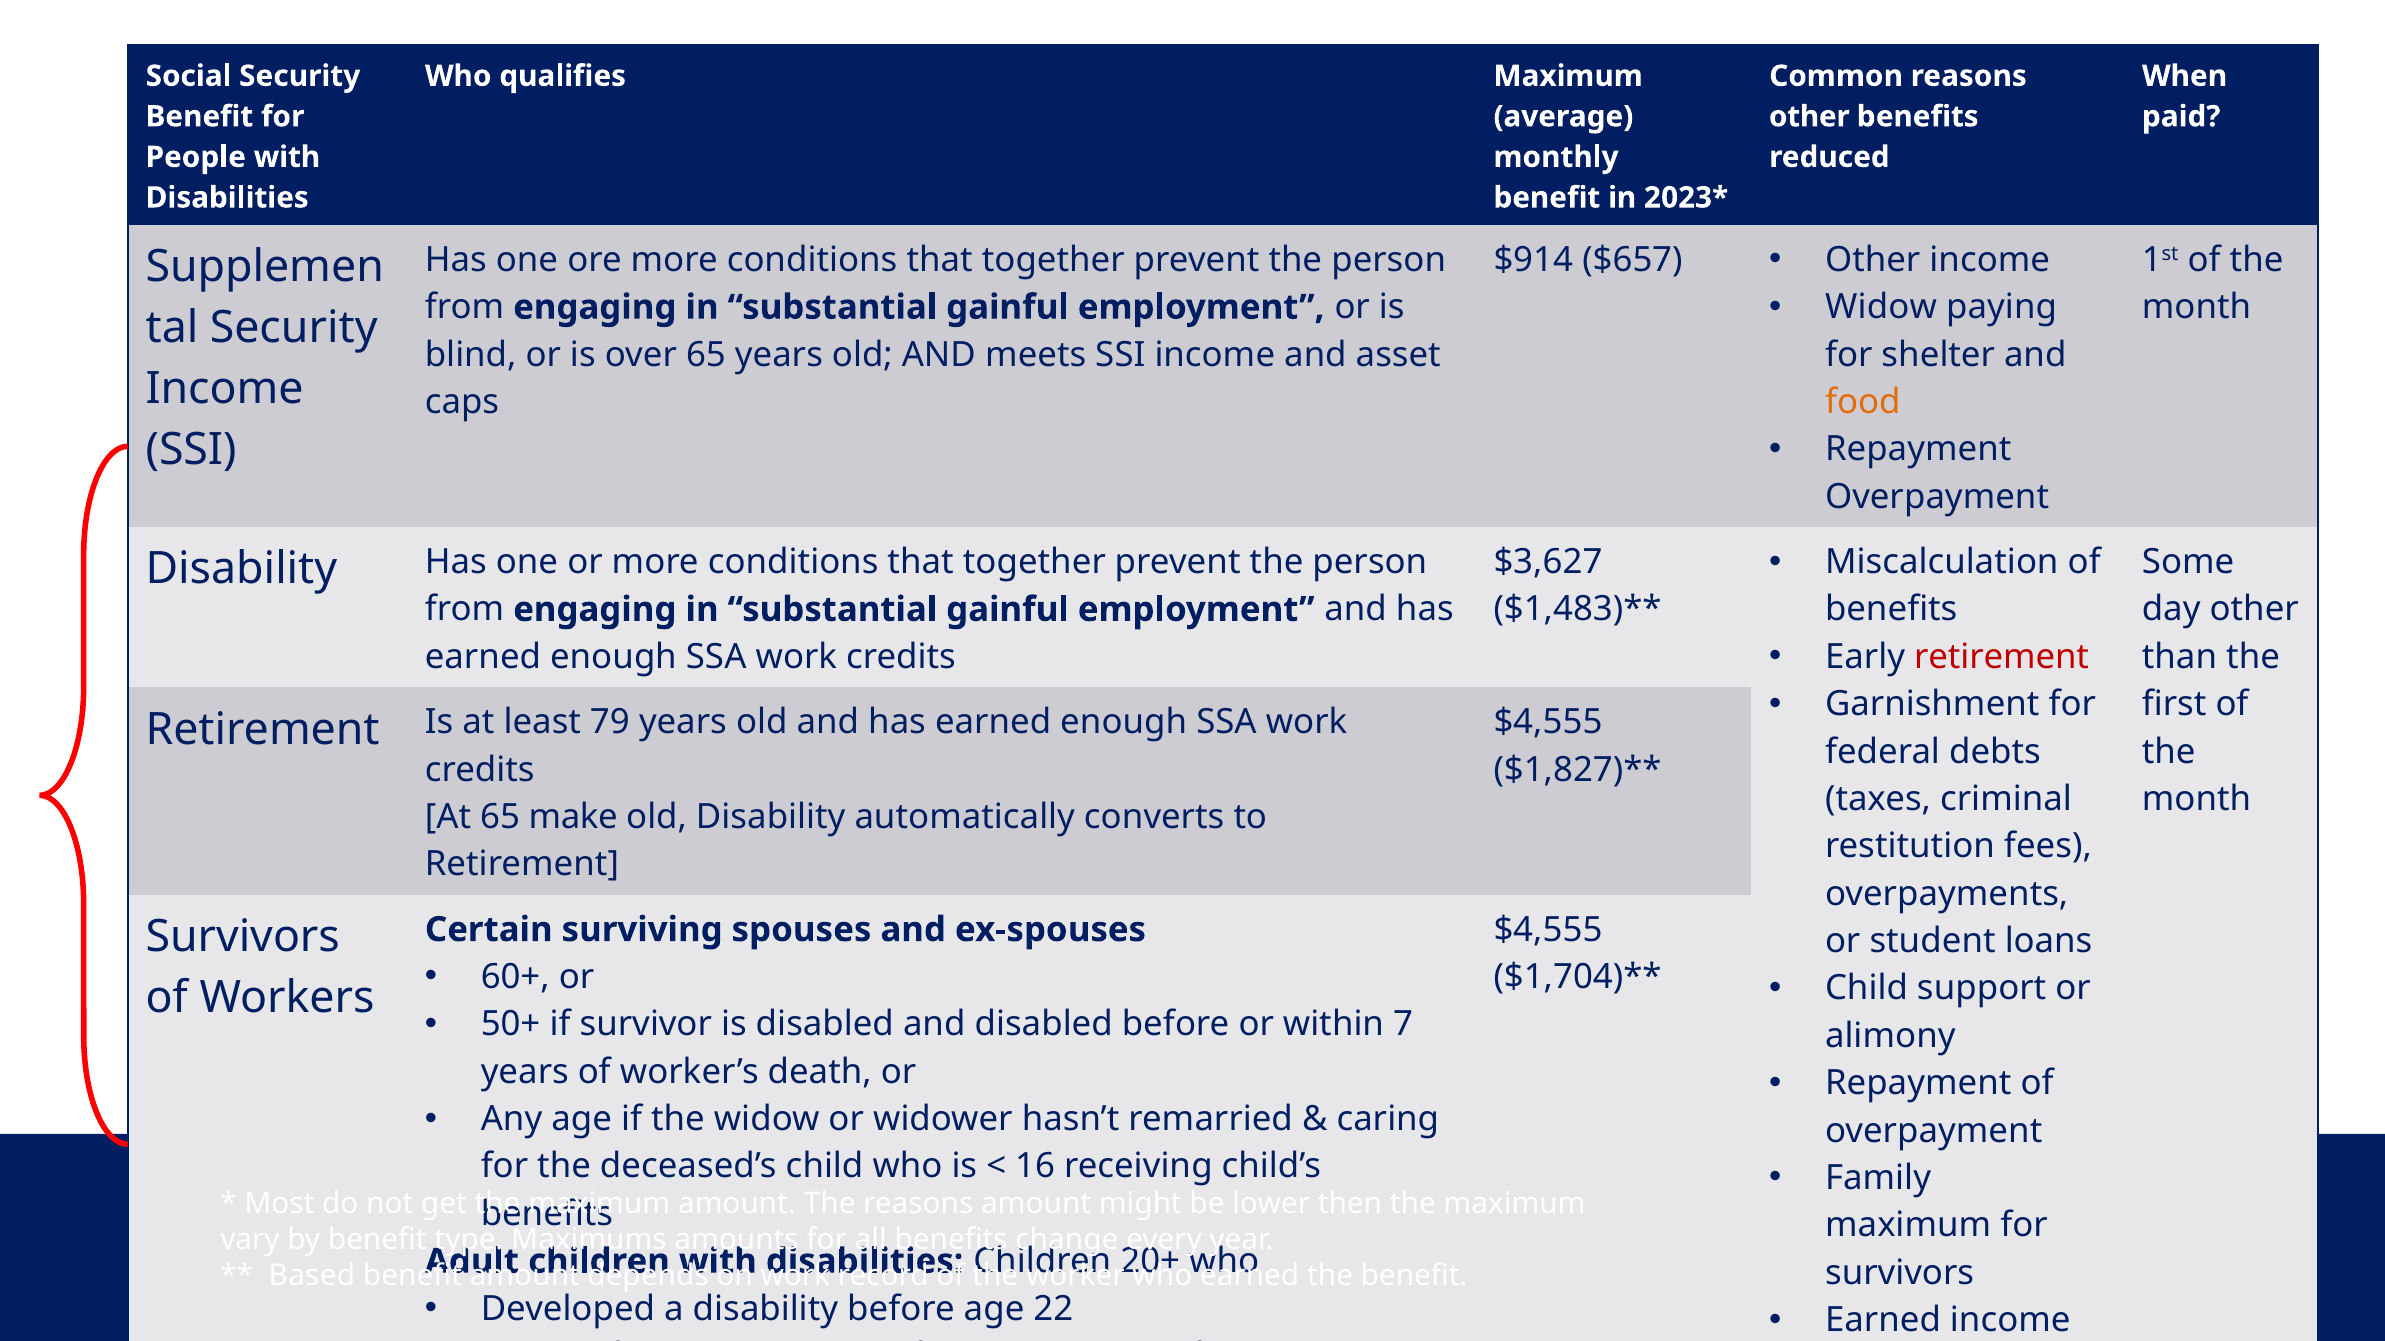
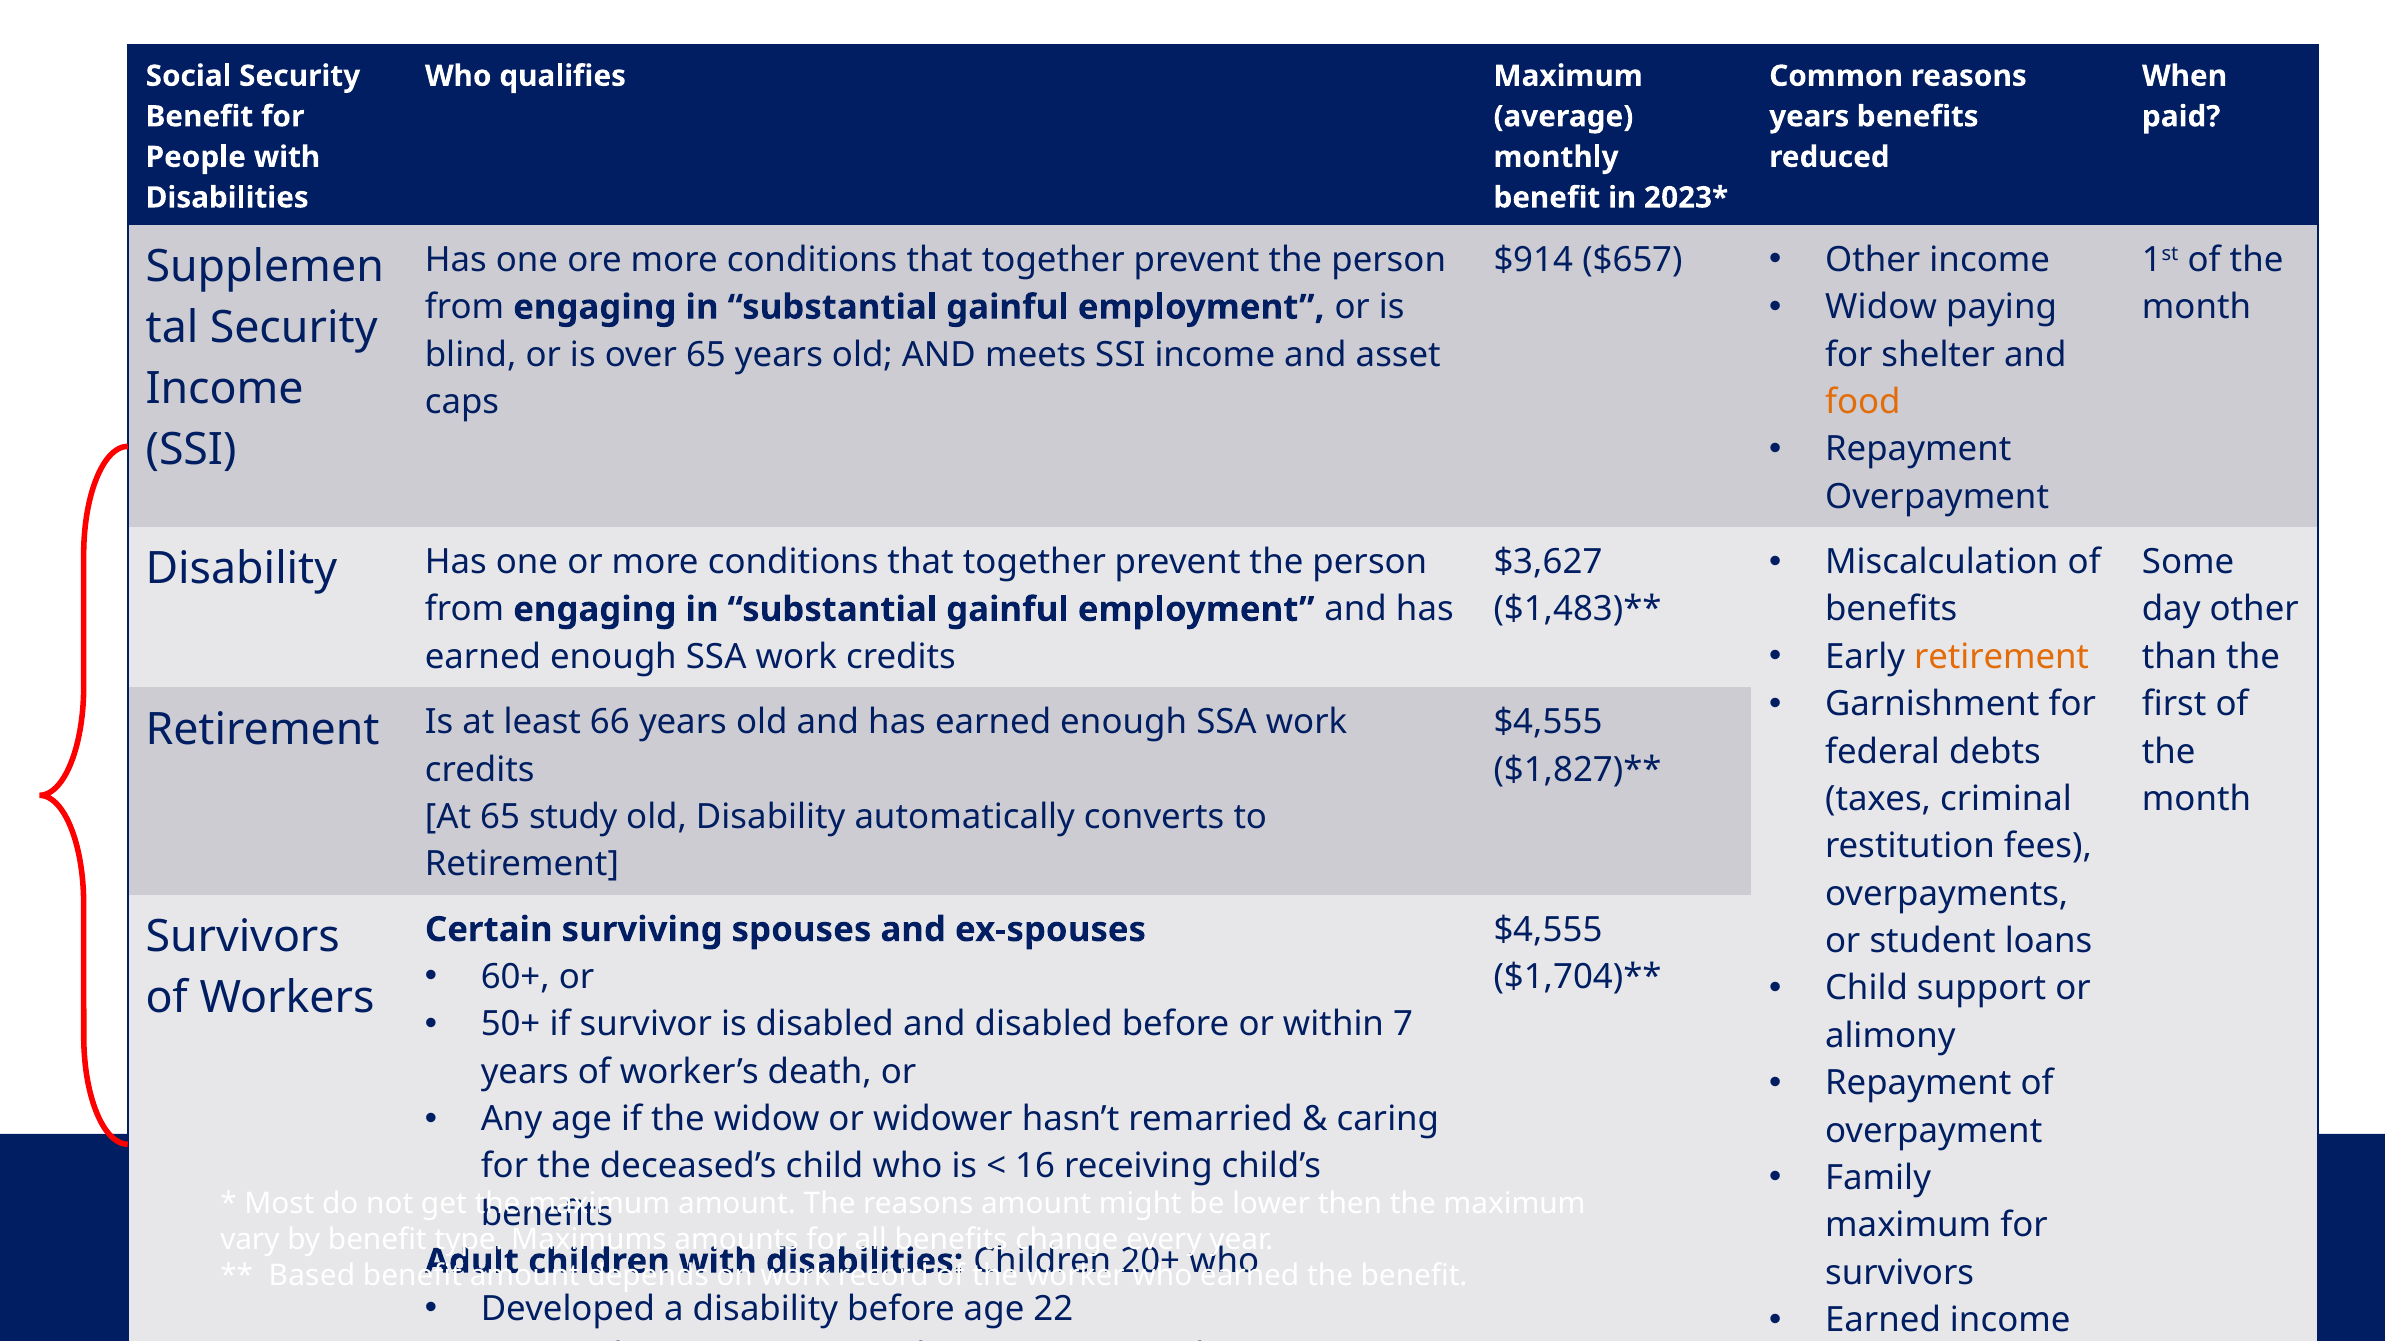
other at (1809, 117): other -> years
retirement at (2002, 657) colour: red -> orange
79: 79 -> 66
make: make -> study
